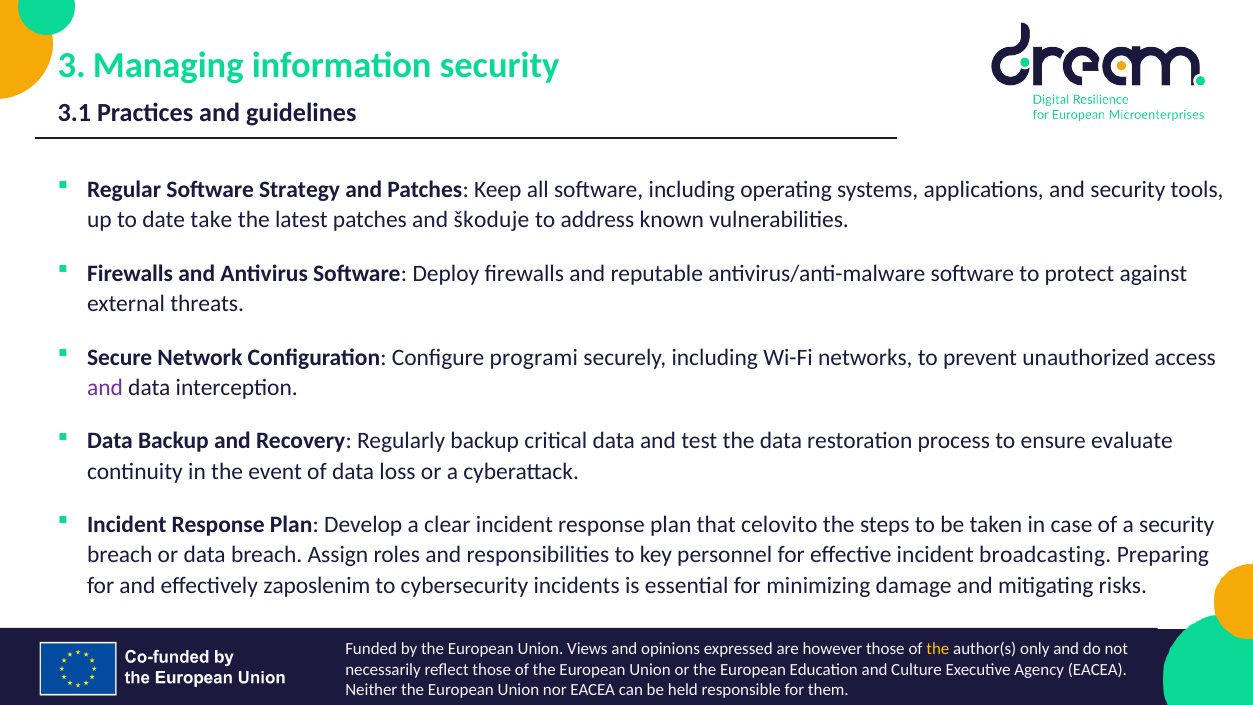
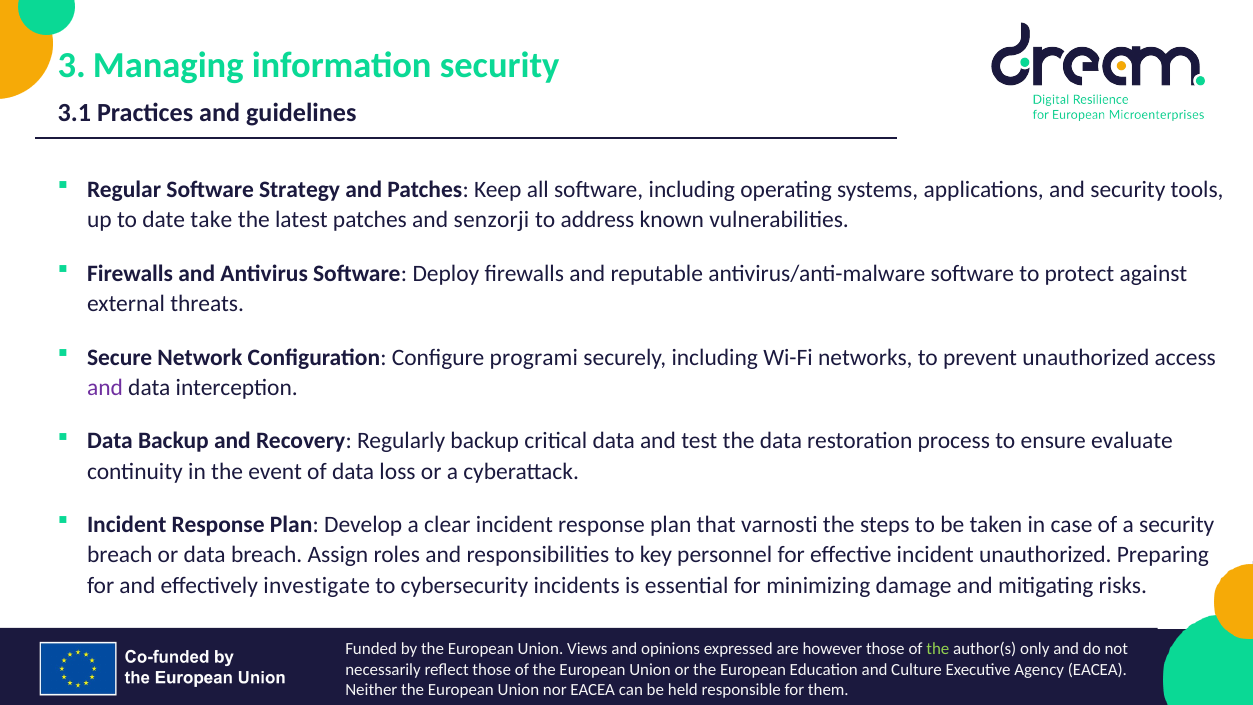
škoduje: škoduje -> senzorji
celovito: celovito -> varnosti
incident broadcasting: broadcasting -> unauthorized
zaposlenim: zaposlenim -> investigate
the at (938, 649) colour: yellow -> light green
